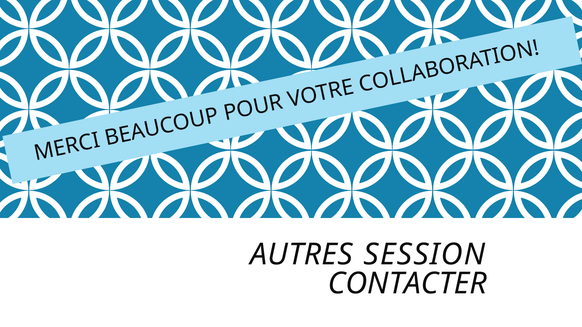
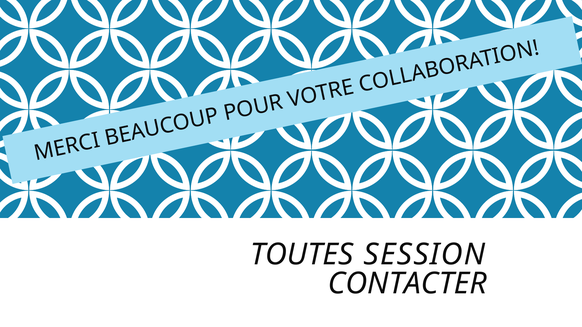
AUTRES: AUTRES -> TOUTES
